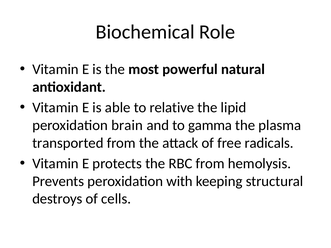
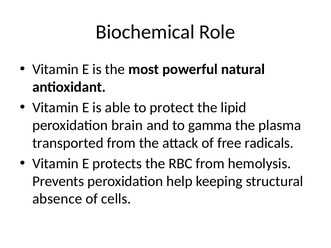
relative: relative -> protect
with: with -> help
destroys: destroys -> absence
